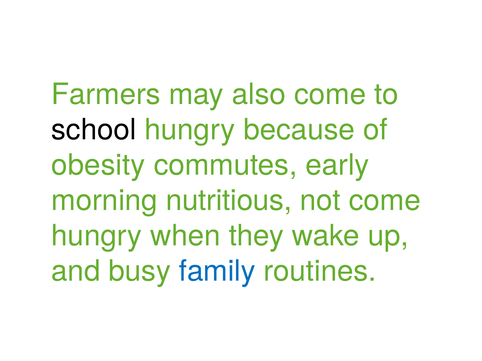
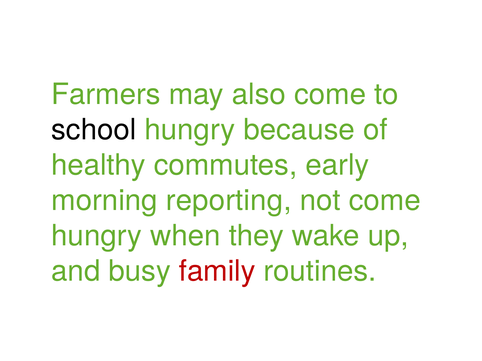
obesity: obesity -> healthy
nutritious: nutritious -> reporting
family colour: blue -> red
